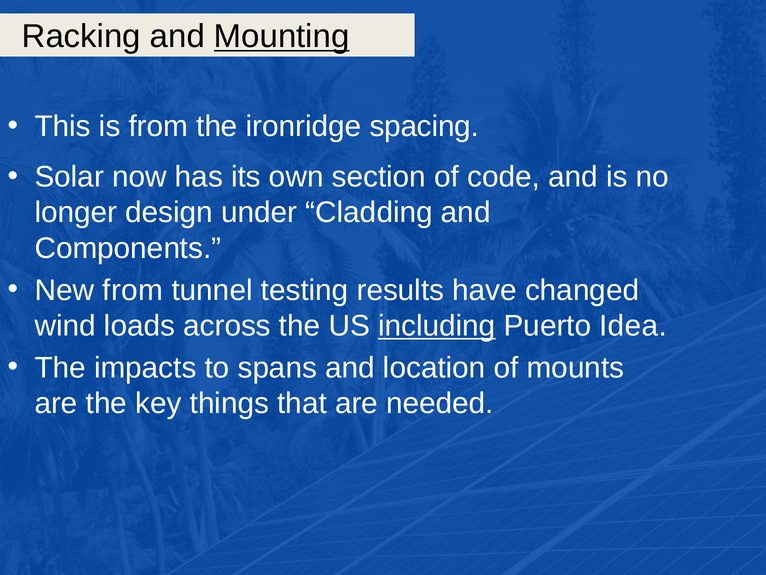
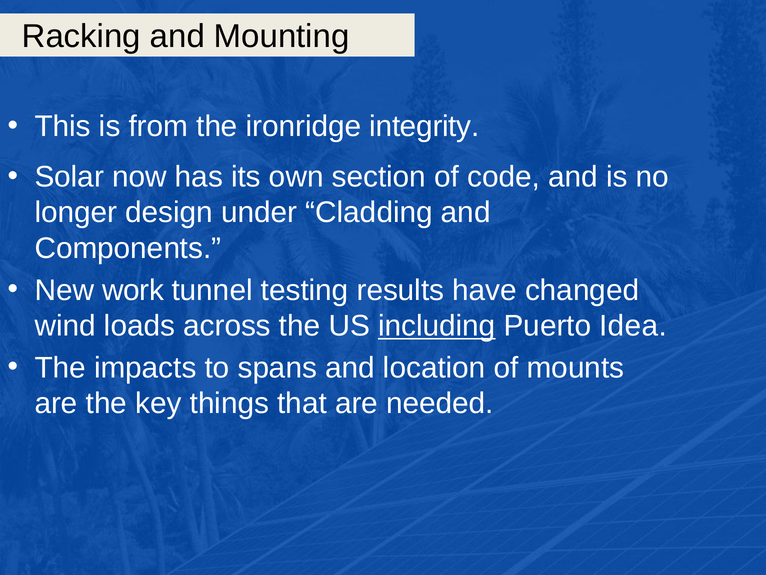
Mounting underline: present -> none
spacing: spacing -> integrity
New from: from -> work
